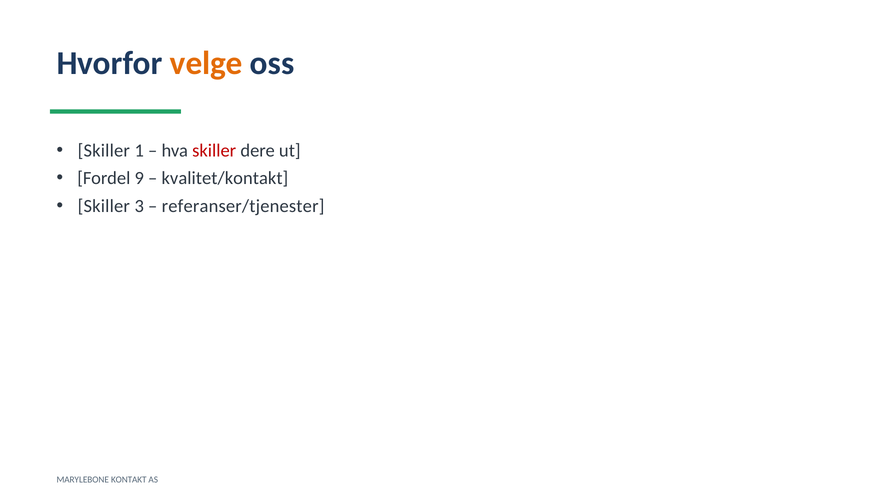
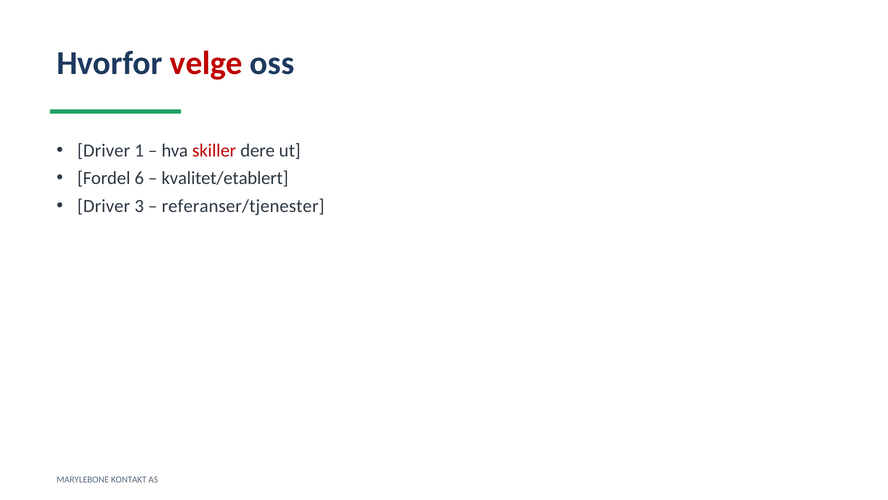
velge colour: orange -> red
Skiller at (104, 150): Skiller -> Driver
9: 9 -> 6
kvalitet/kontakt: kvalitet/kontakt -> kvalitet/etablert
Skiller at (104, 206): Skiller -> Driver
